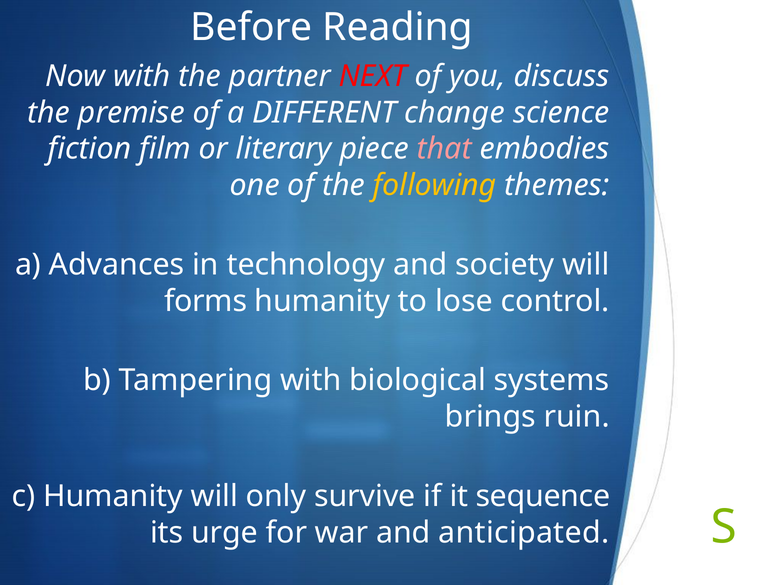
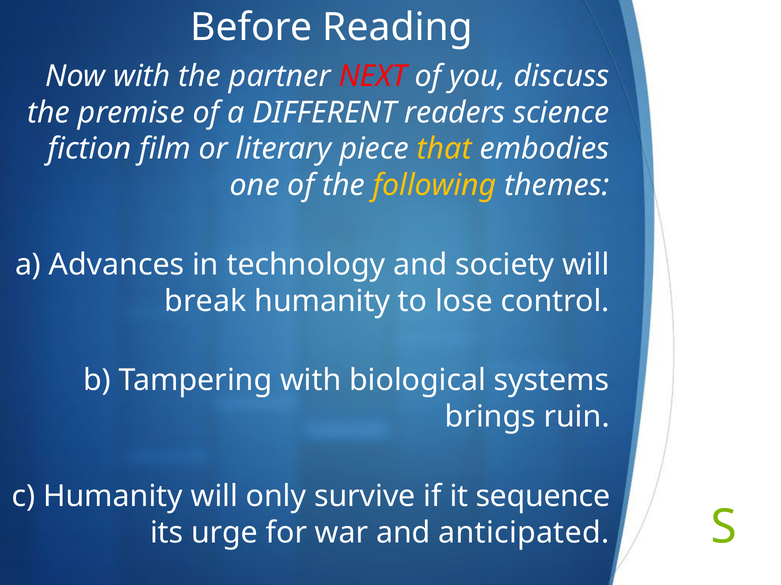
change: change -> readers
that colour: pink -> yellow
forms: forms -> break
